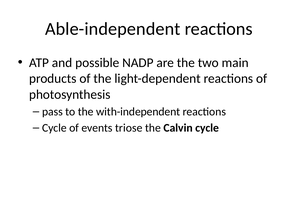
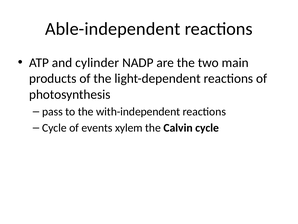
possible: possible -> cylinder
triose: triose -> xylem
